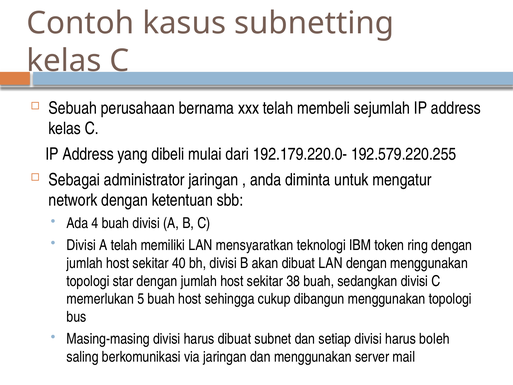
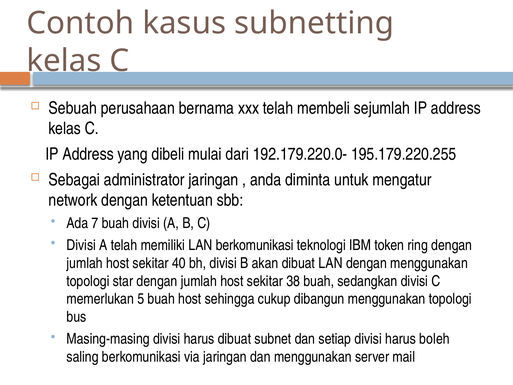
192.579.220.255: 192.579.220.255 -> 195.179.220.255
4: 4 -> 7
LAN mensyaratkan: mensyaratkan -> berkomunikasi
